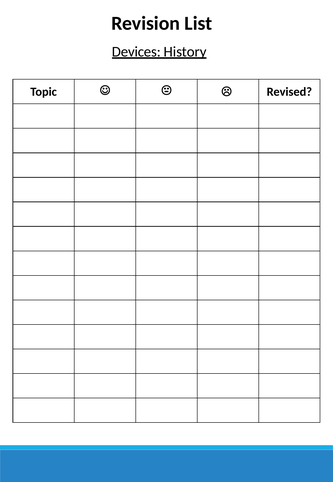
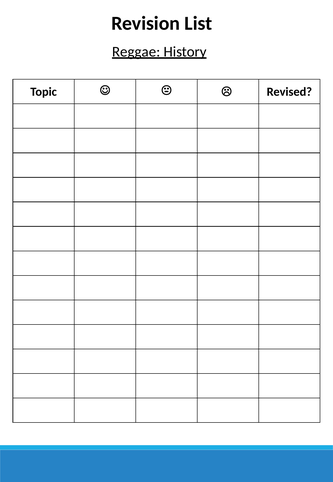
Devices: Devices -> Reggae
